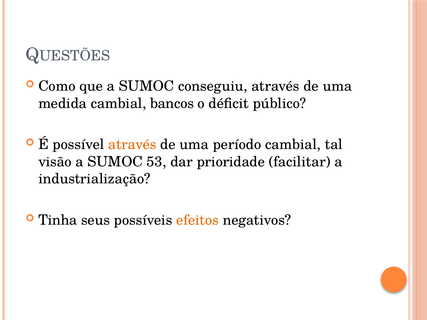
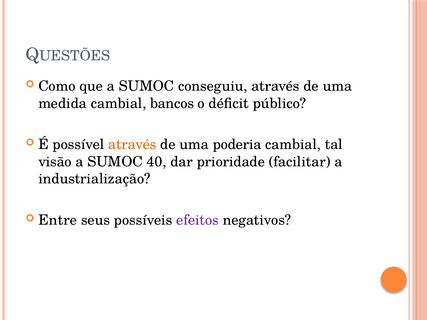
período: período -> poderia
53: 53 -> 40
Tinha: Tinha -> Entre
efeitos colour: orange -> purple
